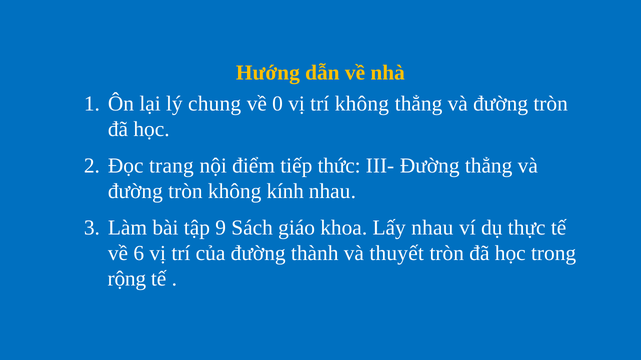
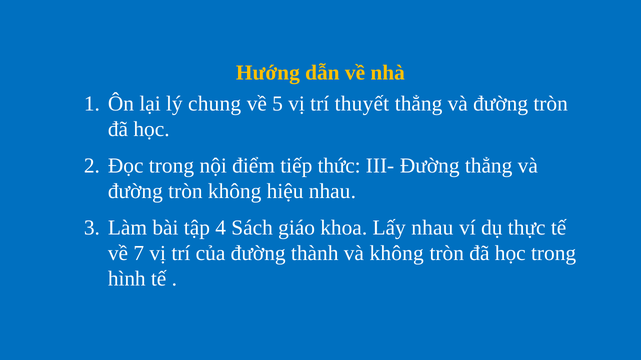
0: 0 -> 5
trí không: không -> thuyết
Đọc trang: trang -> trong
kính: kính -> hiệu
9: 9 -> 4
6: 6 -> 7
và thuyết: thuyết -> không
rộng: rộng -> hình
